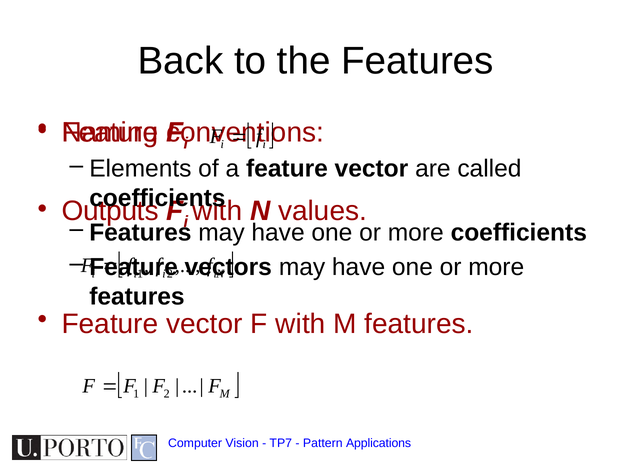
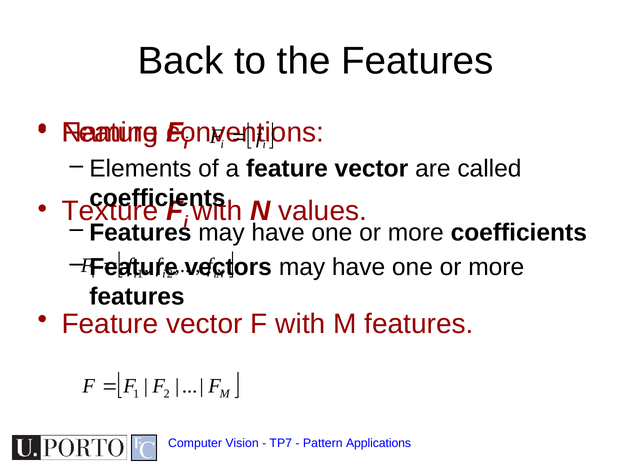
Outputs: Outputs -> Texture
